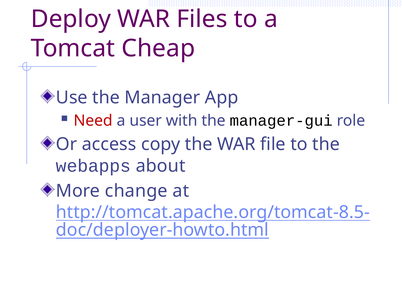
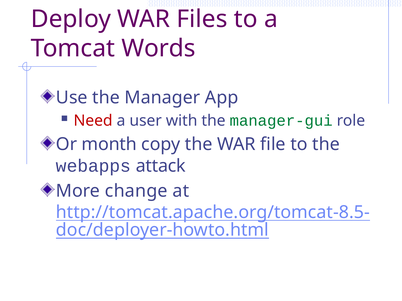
Cheap: Cheap -> Words
manager-gui colour: black -> green
access: access -> month
about: about -> attack
